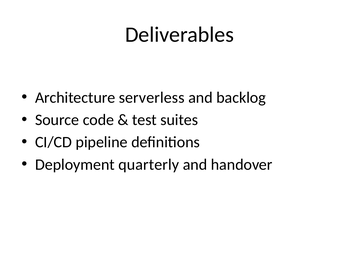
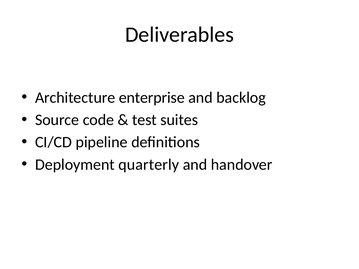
serverless: serverless -> enterprise
